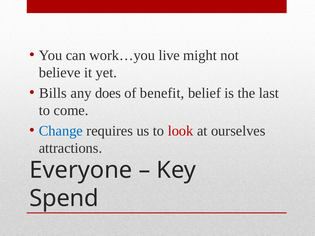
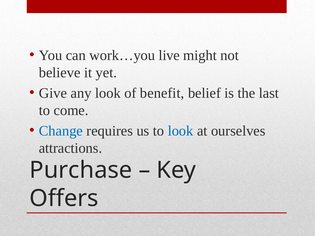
Bills: Bills -> Give
any does: does -> look
look at (181, 131) colour: red -> blue
Everyone: Everyone -> Purchase
Spend: Spend -> Offers
